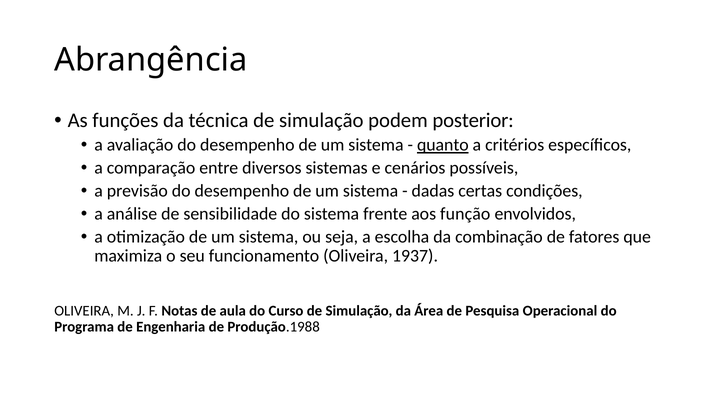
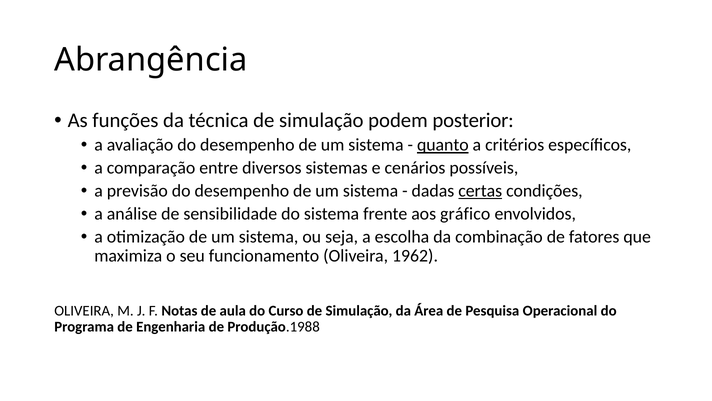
certas underline: none -> present
função: função -> gráfico
1937: 1937 -> 1962
